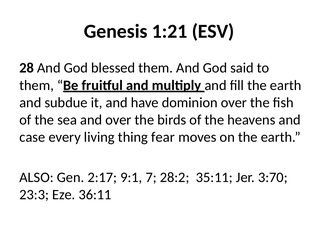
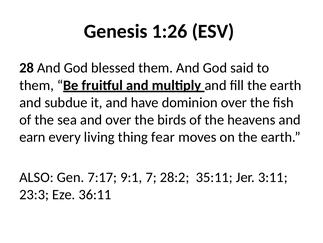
1:21: 1:21 -> 1:26
case: case -> earn
2:17: 2:17 -> 7:17
3:70: 3:70 -> 3:11
